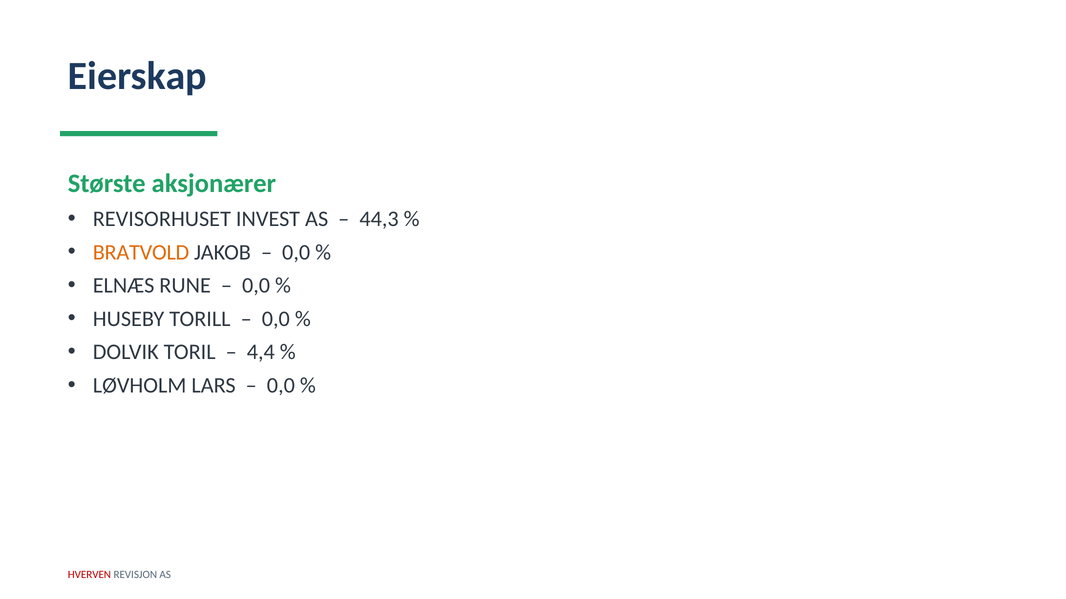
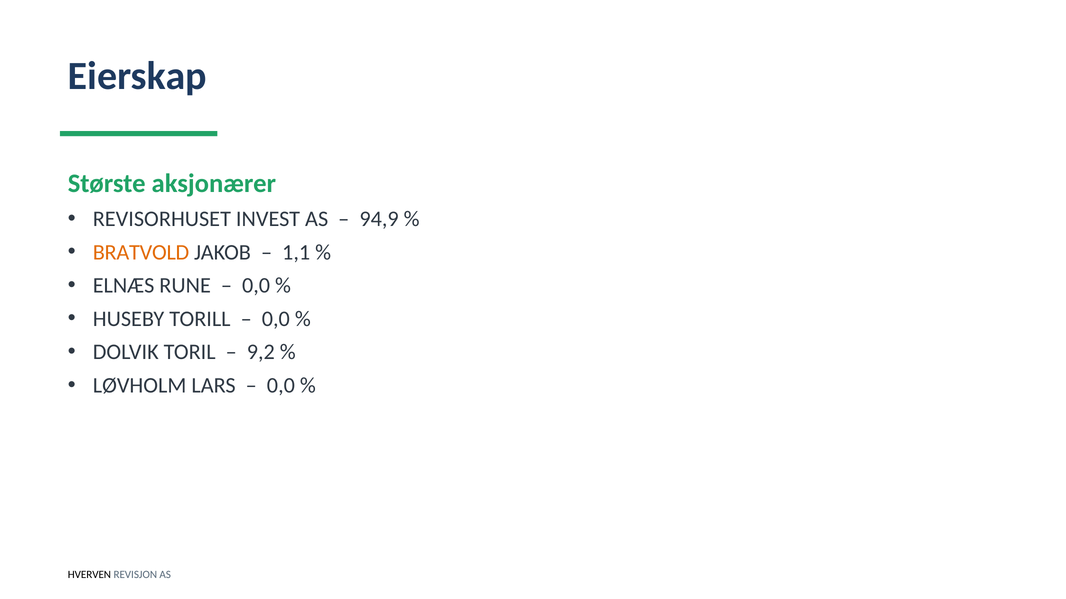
44,3: 44,3 -> 94,9
0,0 at (296, 253): 0,0 -> 1,1
4,4: 4,4 -> 9,2
HVERVEN colour: red -> black
